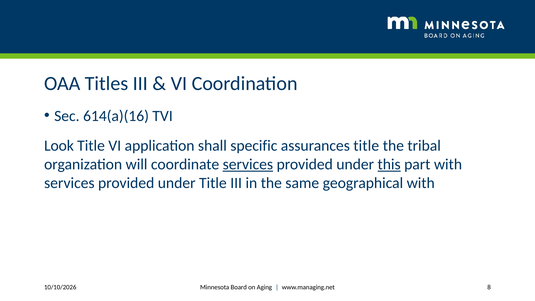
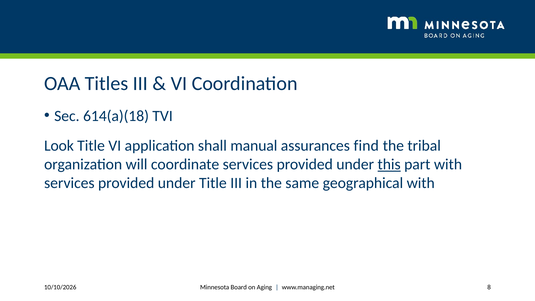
614(a)(16: 614(a)(16 -> 614(a)(18
specific: specific -> manual
assurances title: title -> find
services at (248, 164) underline: present -> none
